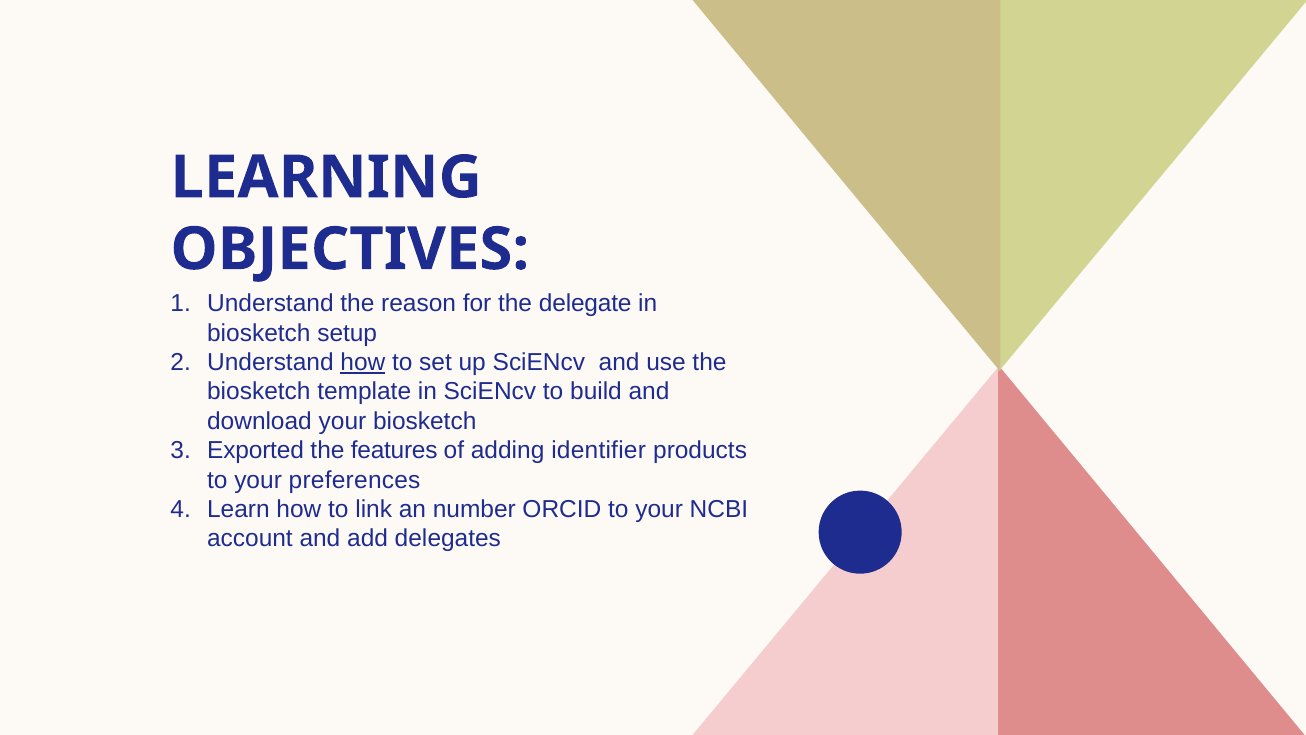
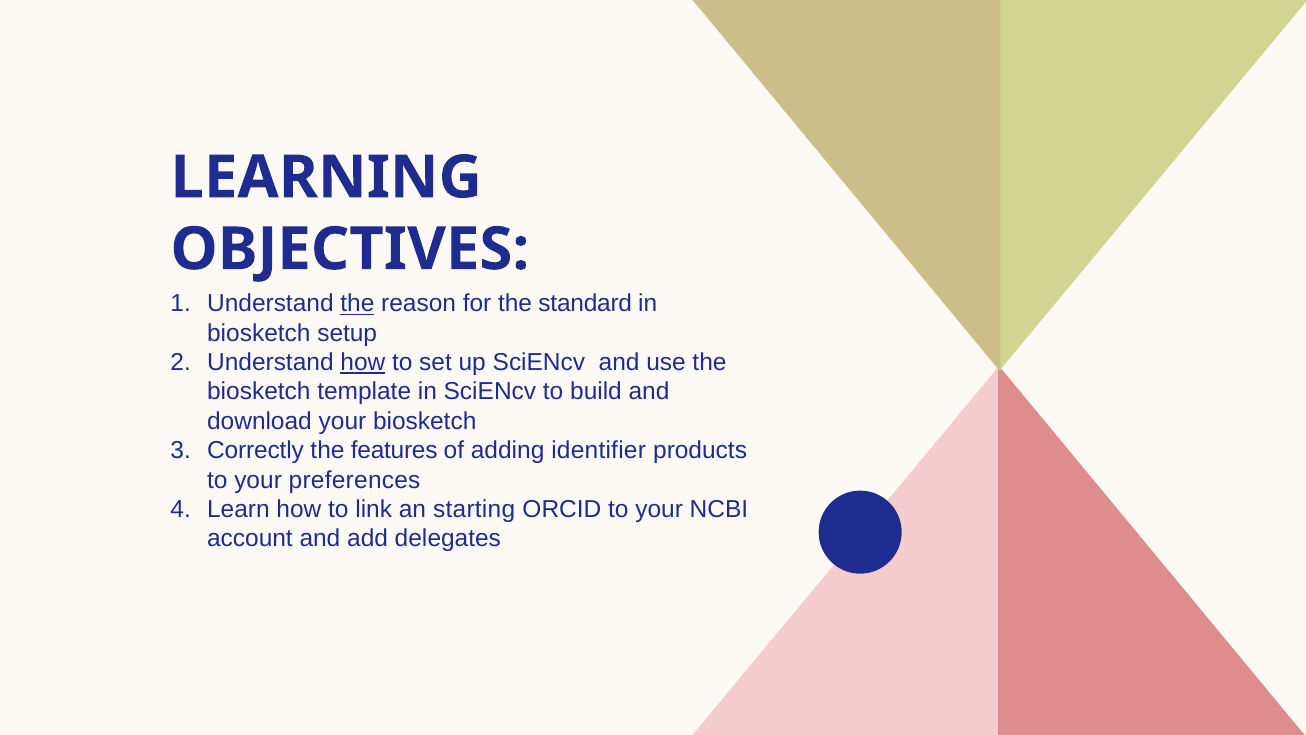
the at (357, 304) underline: none -> present
delegate: delegate -> standard
Exported: Exported -> Correctly
number: number -> starting
